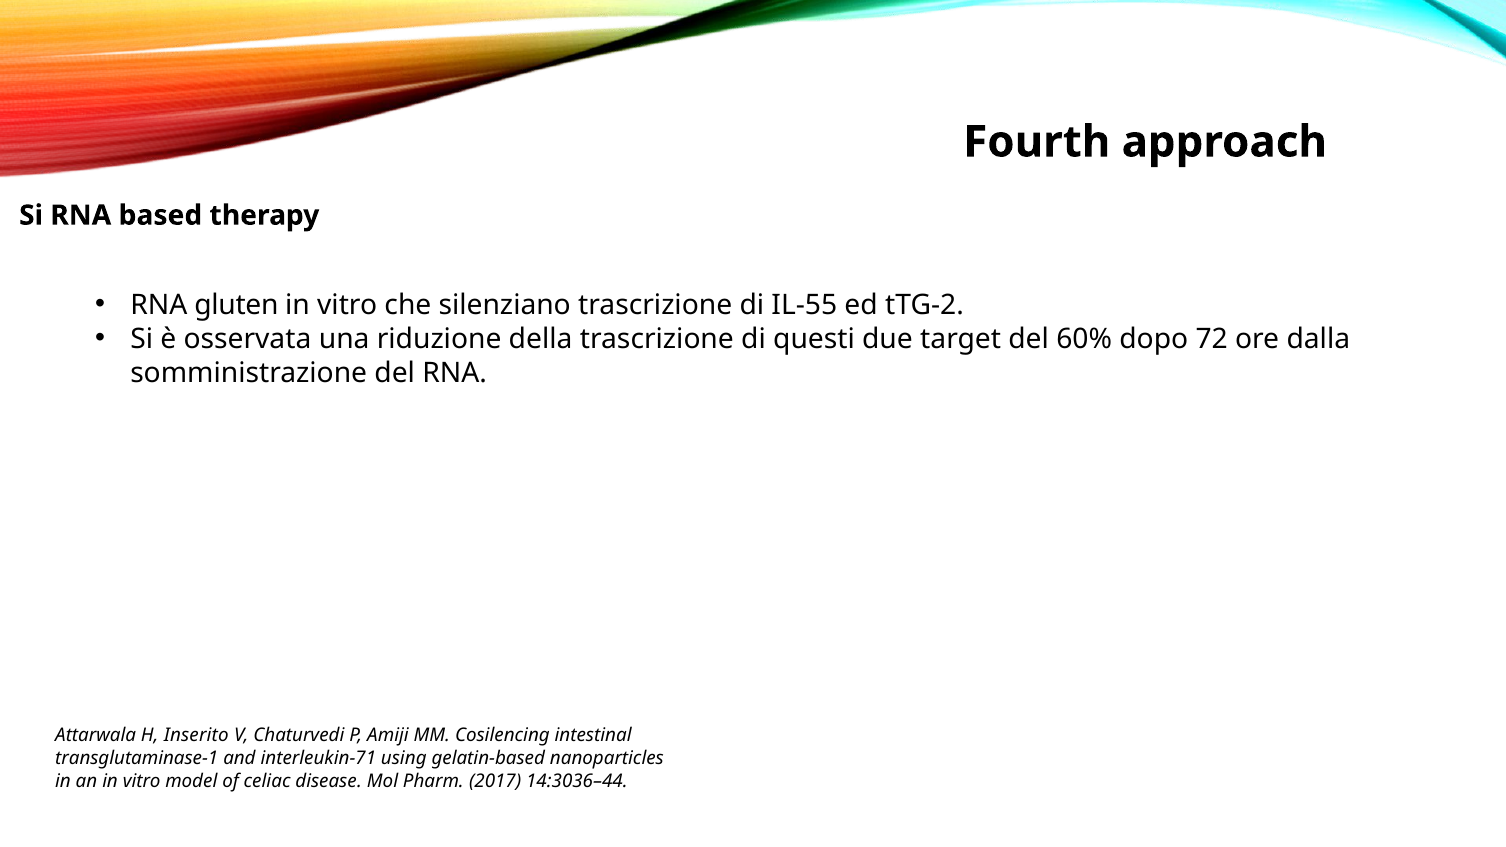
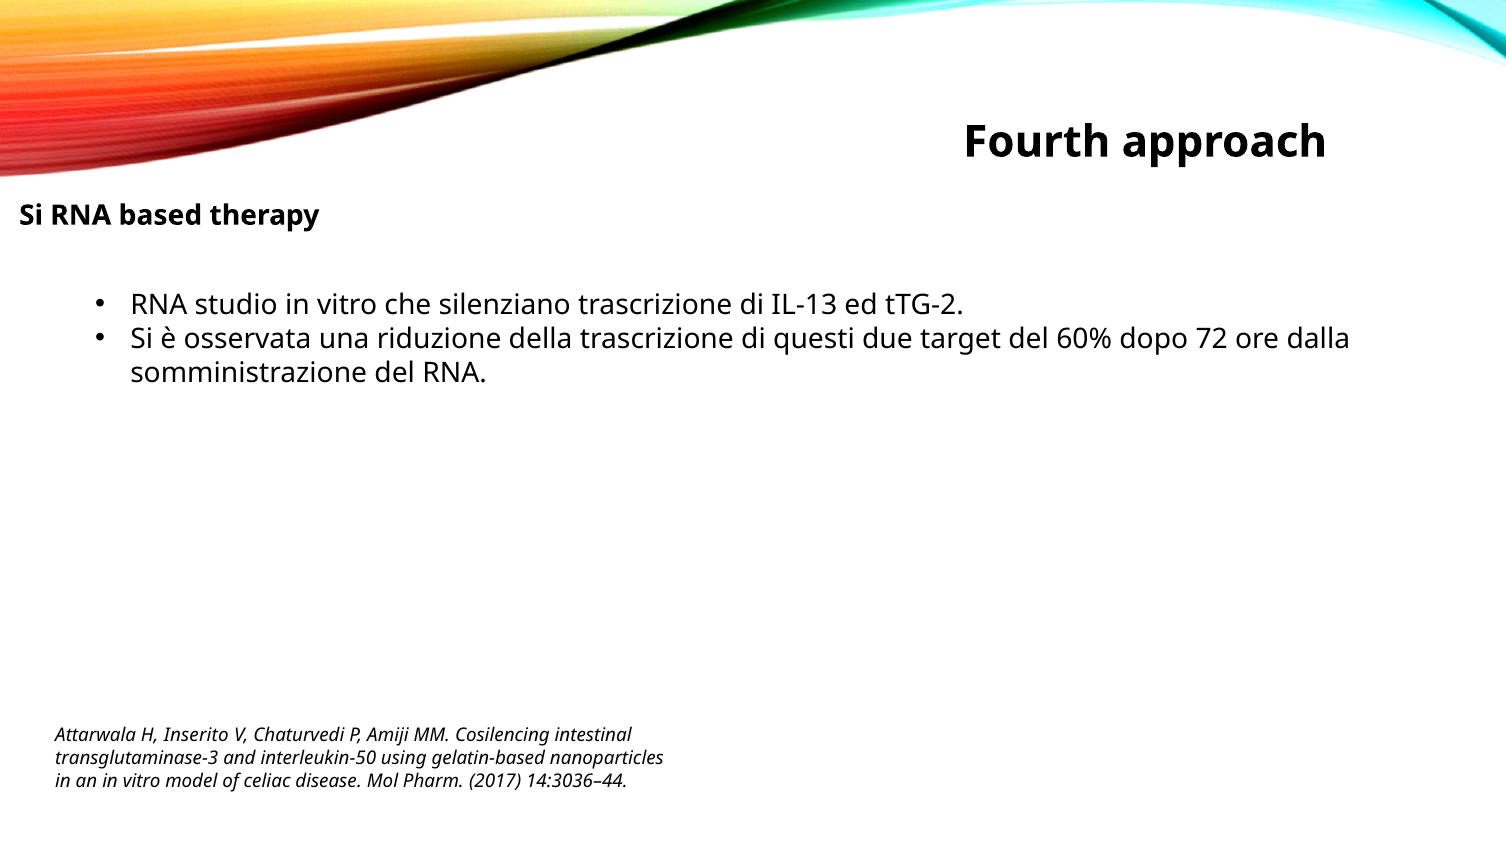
gluten: gluten -> studio
IL-55: IL-55 -> IL-13
transglutaminase-1: transglutaminase-1 -> transglutaminase-3
interleukin-71: interleukin-71 -> interleukin-50
